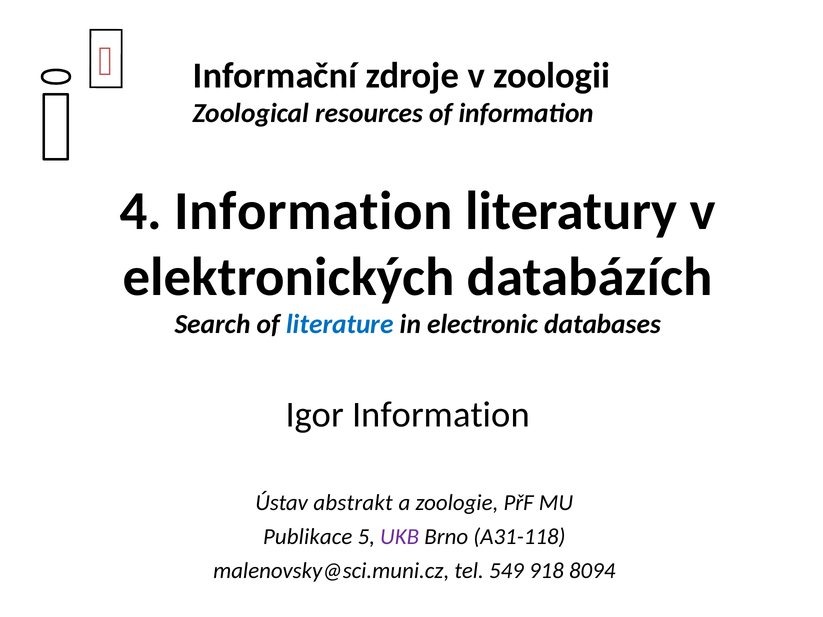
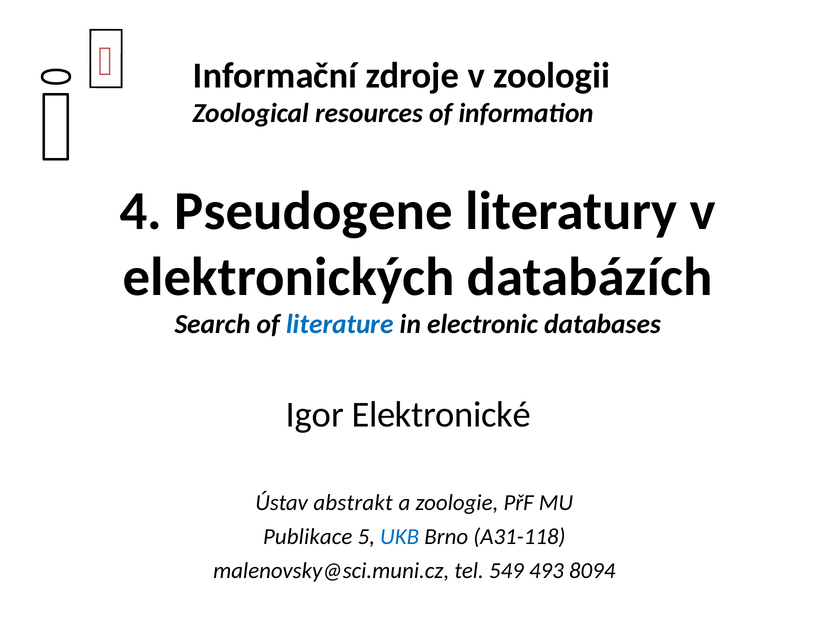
4 Information: Information -> Pseudogene
Igor Information: Information -> Elektronické
UKB colour: purple -> blue
918: 918 -> 493
